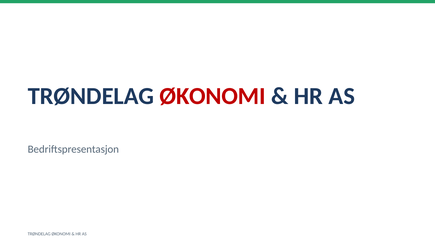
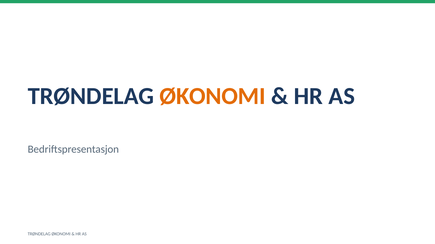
ØKONOMI at (213, 96) colour: red -> orange
